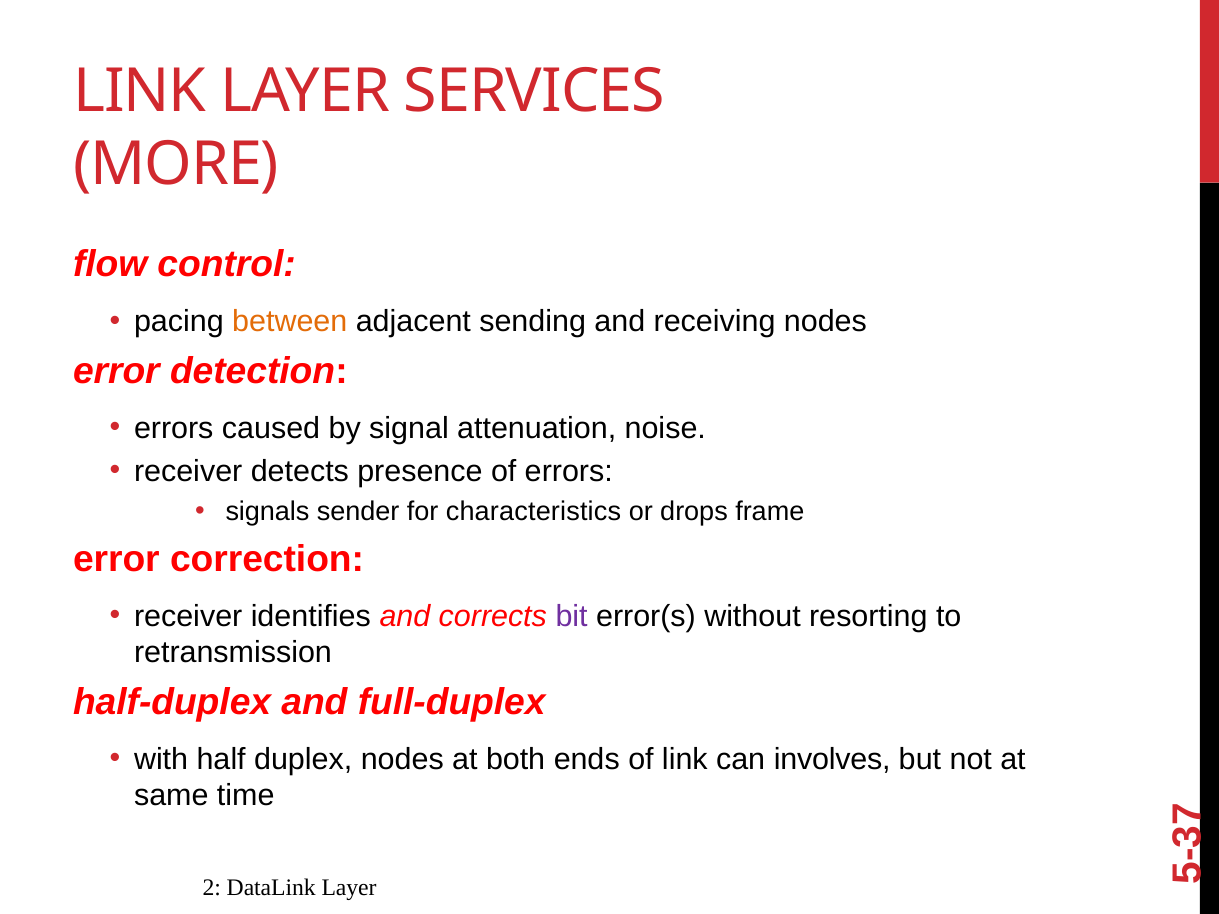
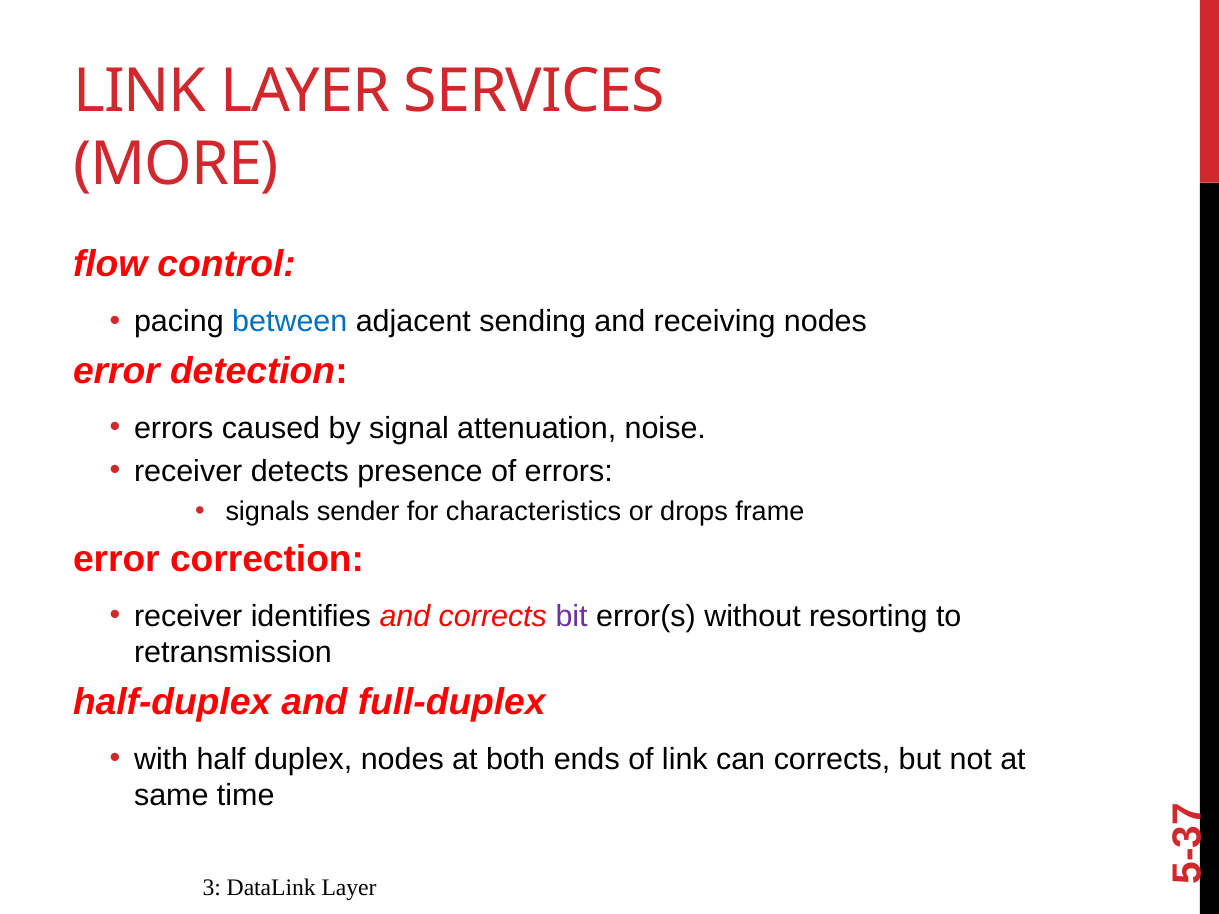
between colour: orange -> blue
can involves: involves -> corrects
2 at (212, 888): 2 -> 3
